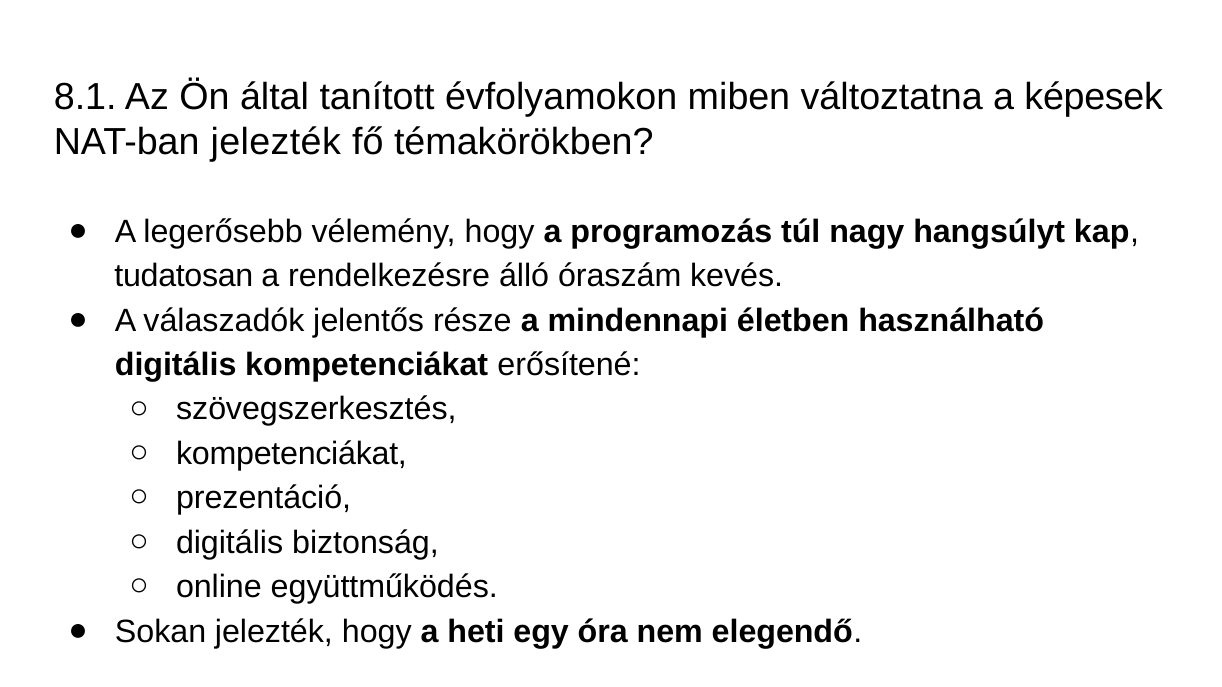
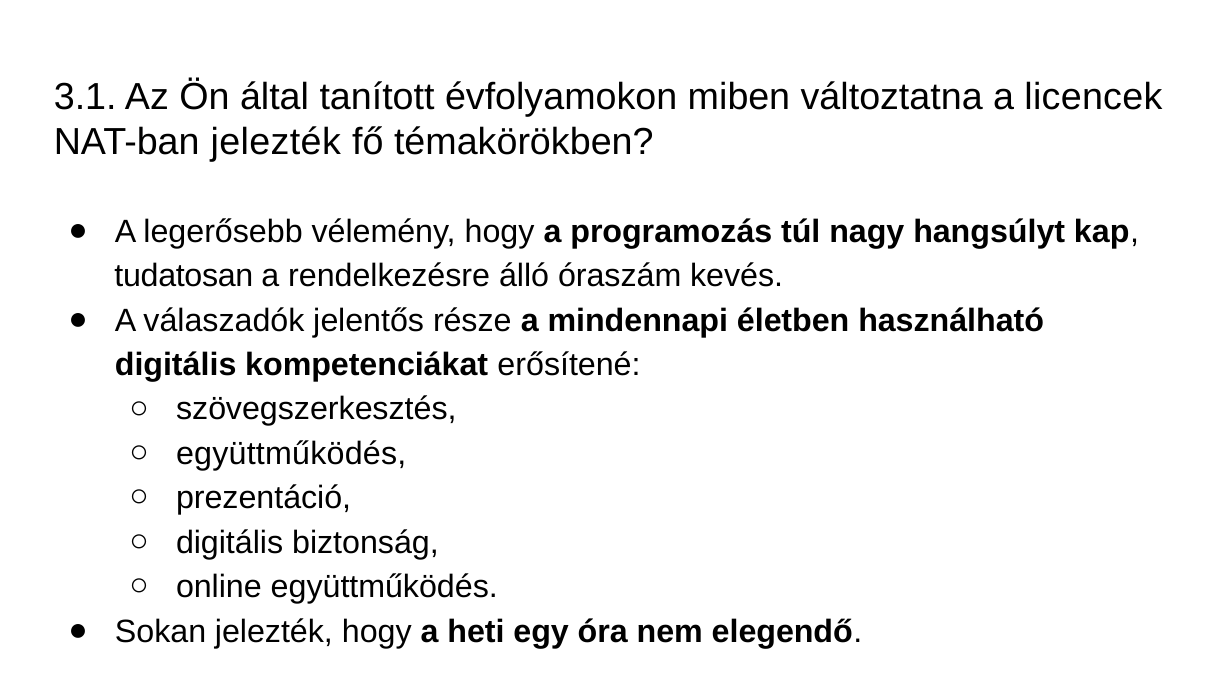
8.1: 8.1 -> 3.1
képesek: képesek -> licencek
kompetenciákat at (291, 454): kompetenciákat -> együttműködés
